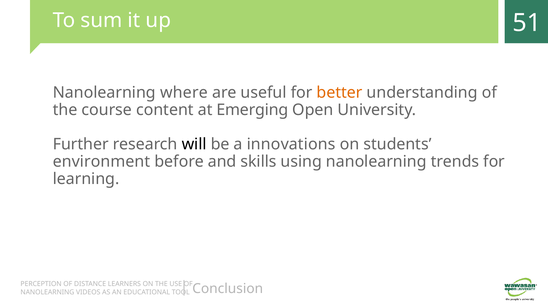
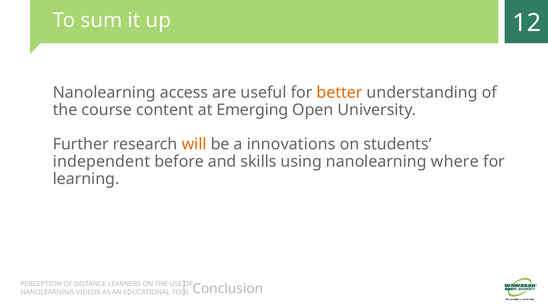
51: 51 -> 12
where: where -> access
will colour: black -> orange
environment: environment -> independent
trends: trends -> where
